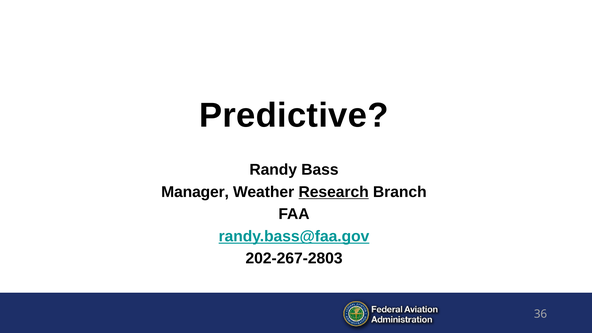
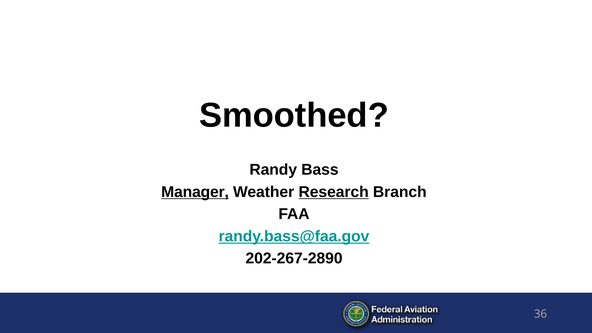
Predictive: Predictive -> Smoothed
Manager underline: none -> present
202-267-2803: 202-267-2803 -> 202-267-2890
